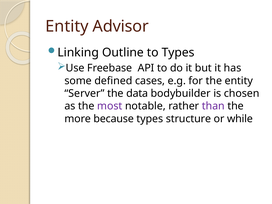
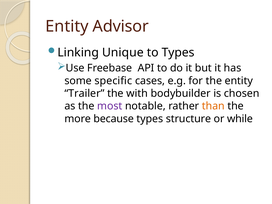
Outline: Outline -> Unique
defined: defined -> specific
Server: Server -> Trailer
data: data -> with
than colour: purple -> orange
